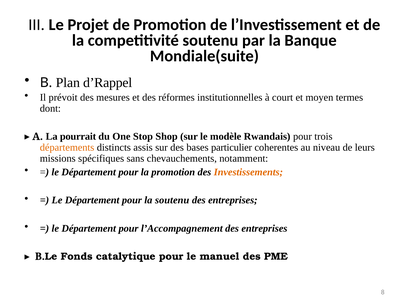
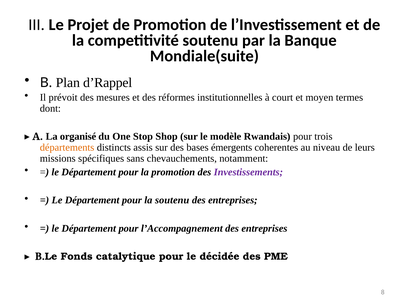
pourrait: pourrait -> organisé
particulier: particulier -> émergents
Investissements colour: orange -> purple
manuel: manuel -> décidée
